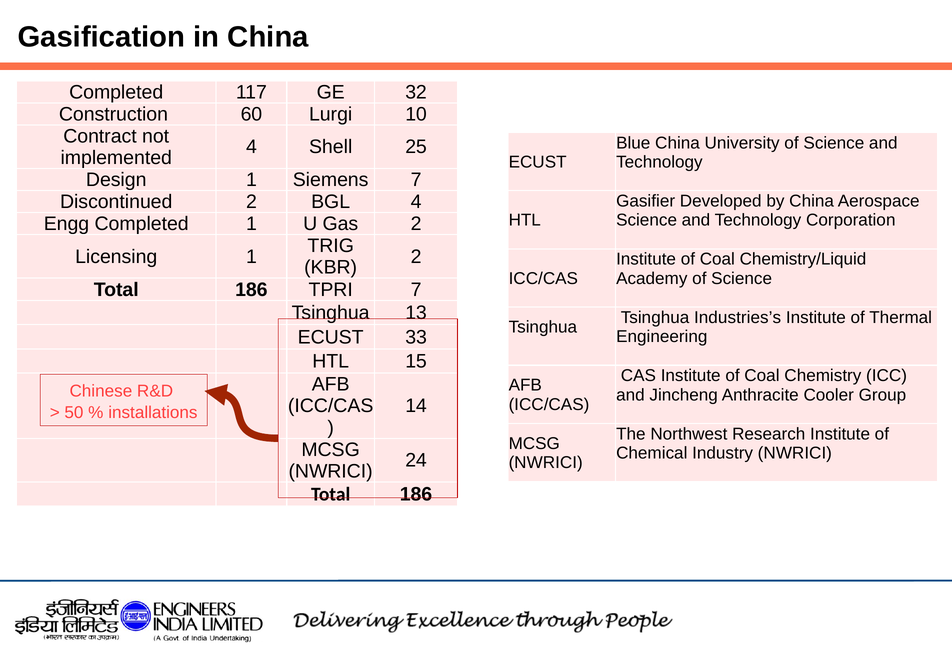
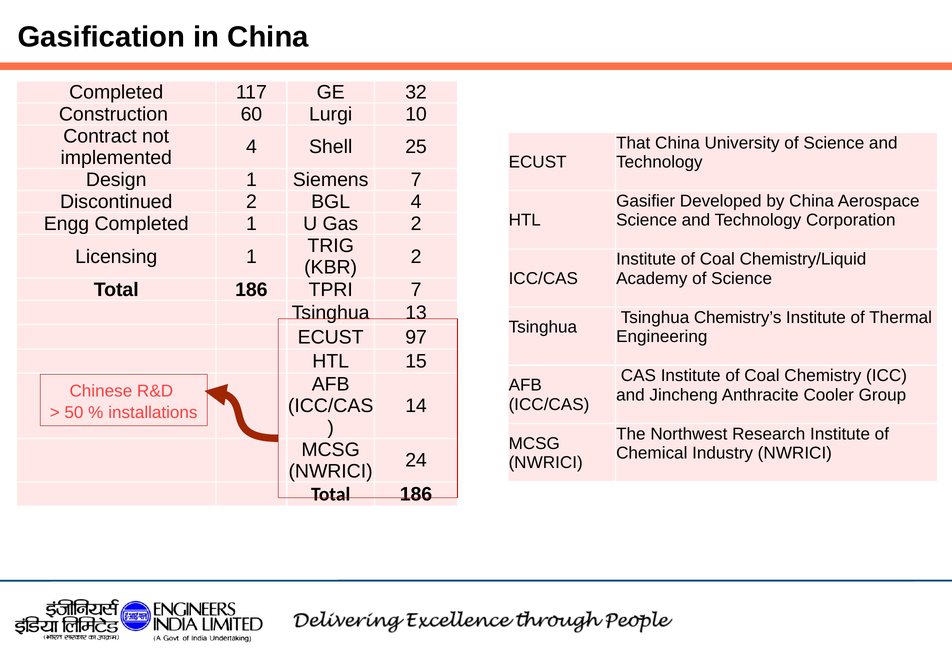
Blue: Blue -> That
Industries’s: Industries’s -> Chemistry’s
33: 33 -> 97
